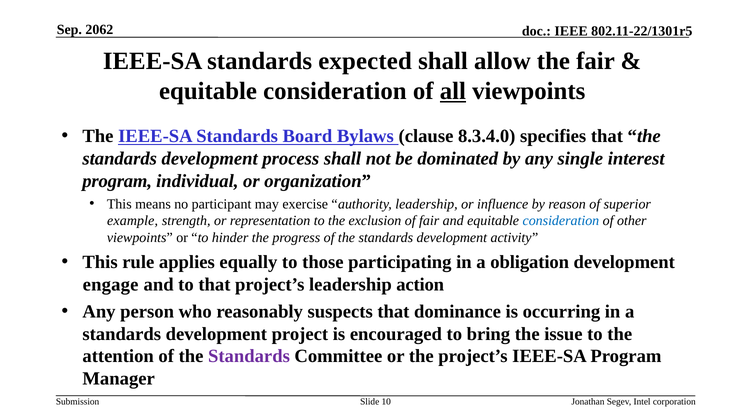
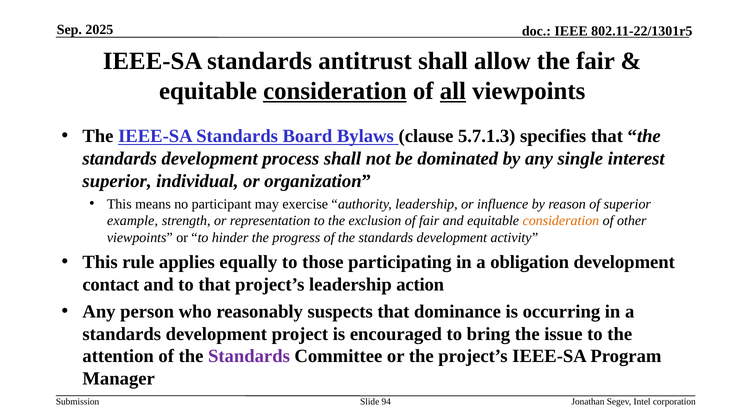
2062: 2062 -> 2025
expected: expected -> antitrust
consideration at (335, 91) underline: none -> present
8.3.4.0: 8.3.4.0 -> 5.7.1.3
program at (117, 181): program -> superior
consideration at (561, 221) colour: blue -> orange
engage: engage -> contact
10: 10 -> 94
